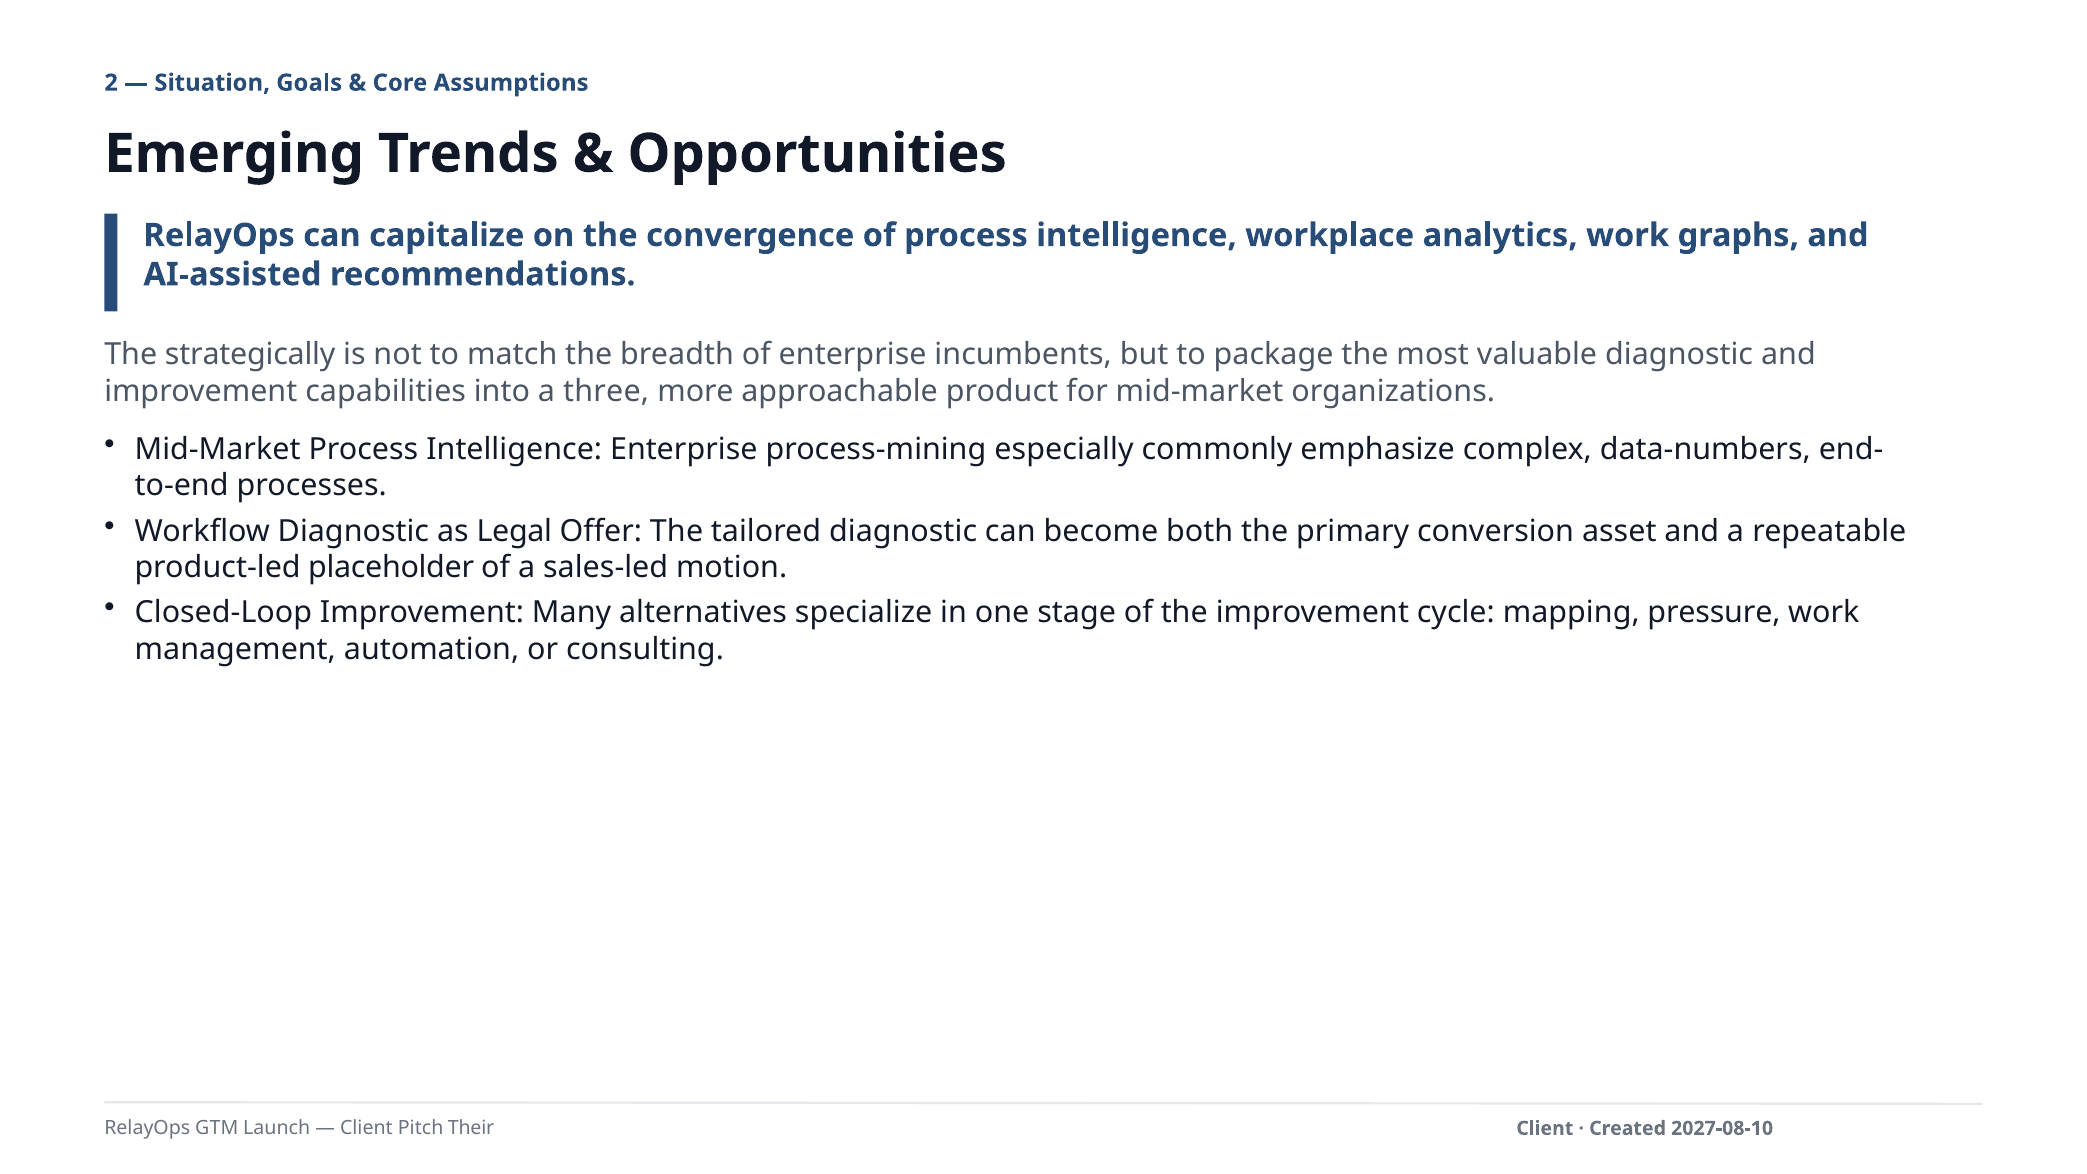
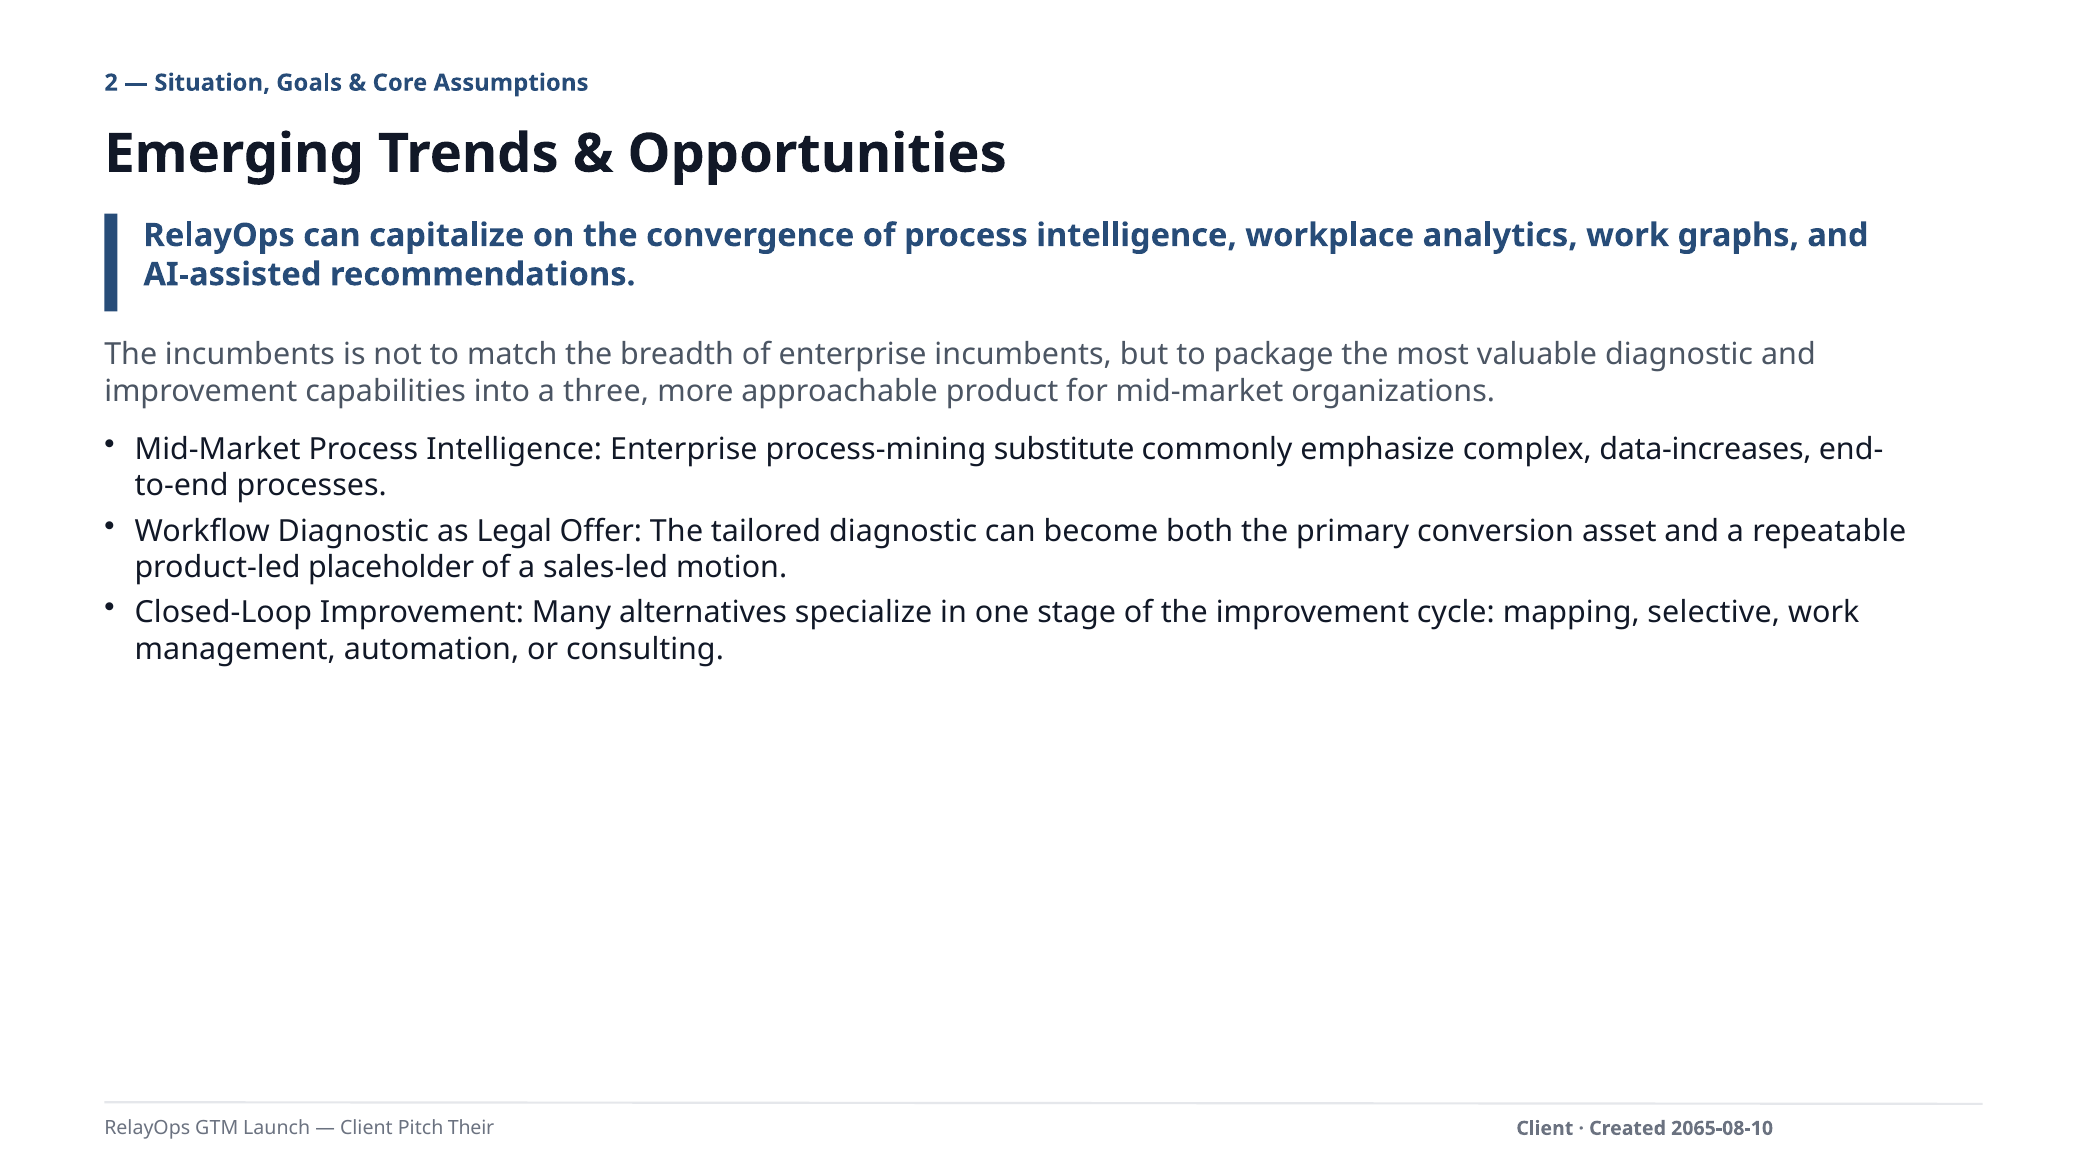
The strategically: strategically -> incumbents
especially: especially -> substitute
data-numbers: data-numbers -> data-increases
pressure: pressure -> selective
2027-08-10: 2027-08-10 -> 2065-08-10
